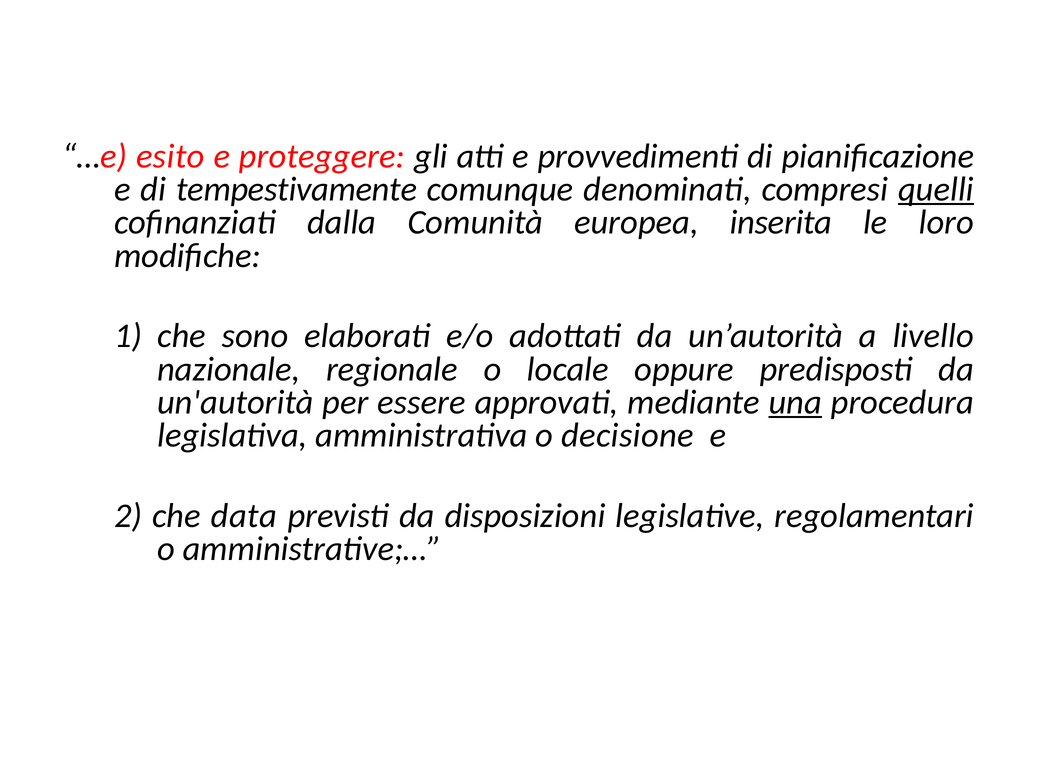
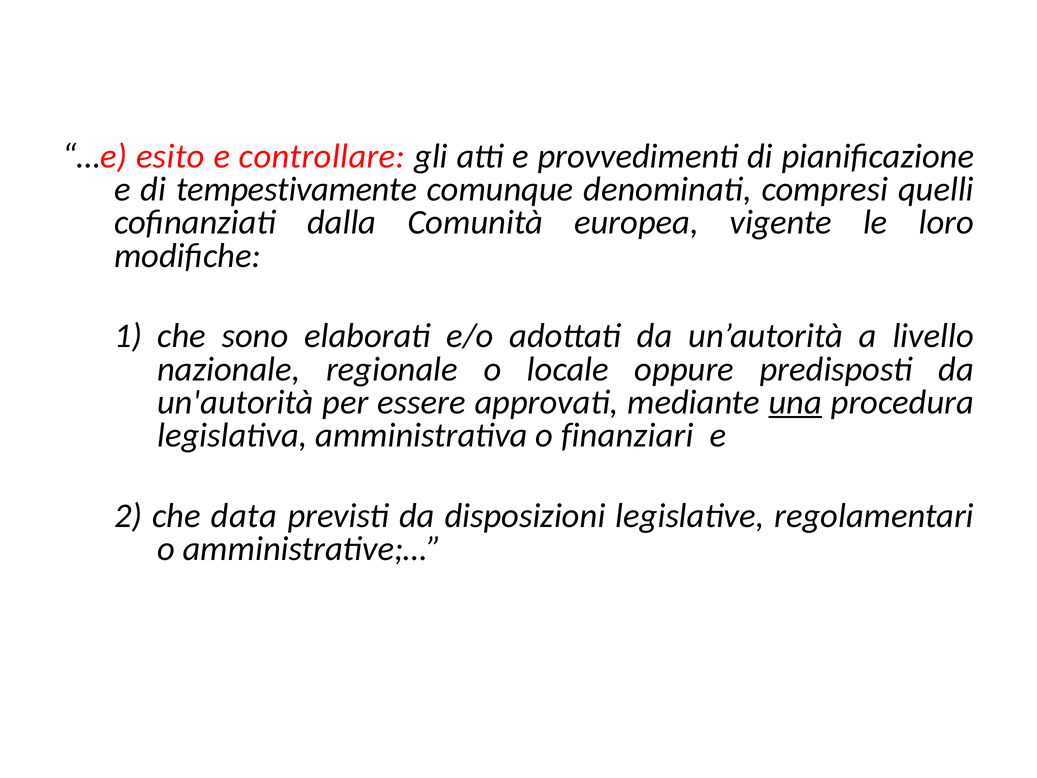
proteggere: proteggere -> controllare
quelli underline: present -> none
inserita: inserita -> vigente
decisione: decisione -> finanziari
